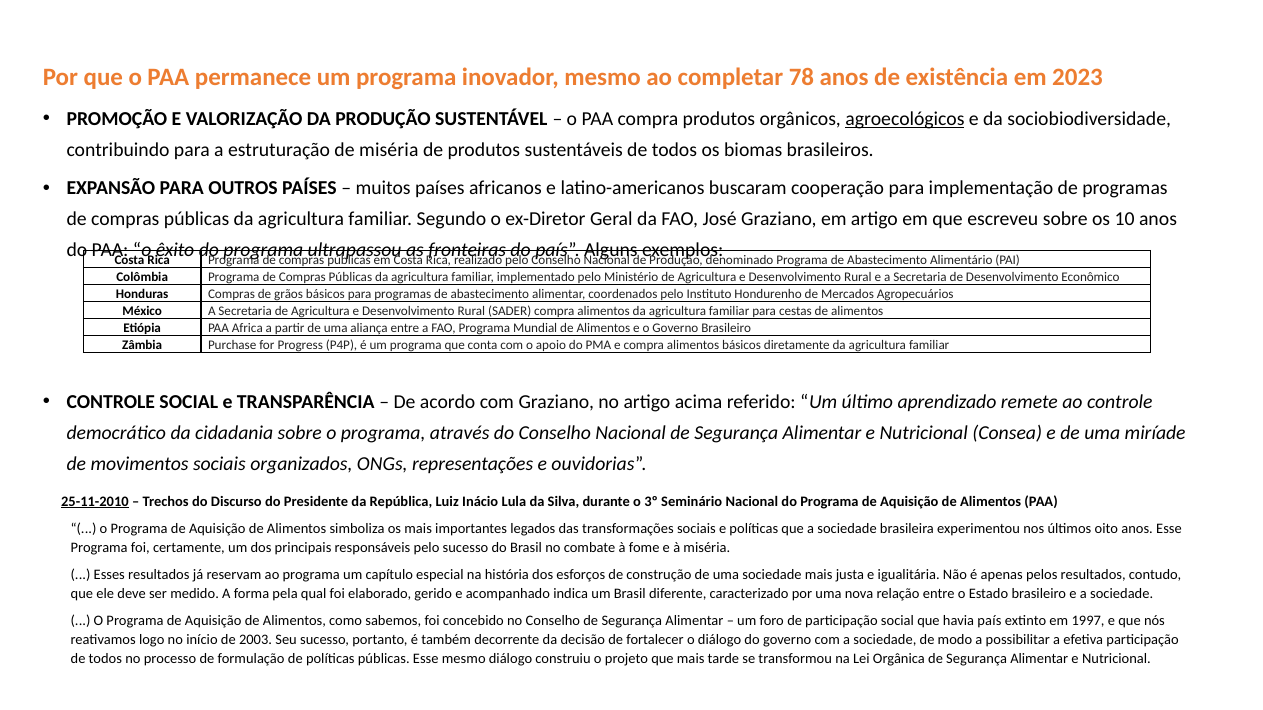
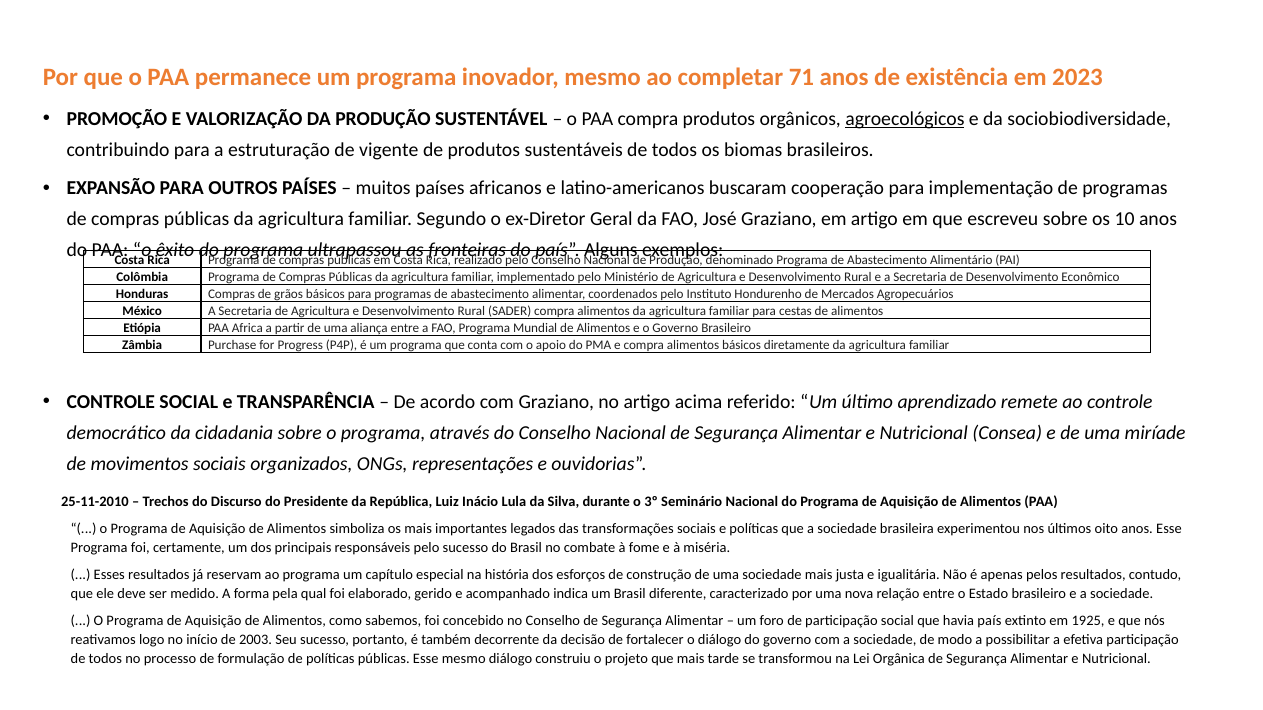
78: 78 -> 71
de miséria: miséria -> vigente
25-11-2010 underline: present -> none
1997: 1997 -> 1925
